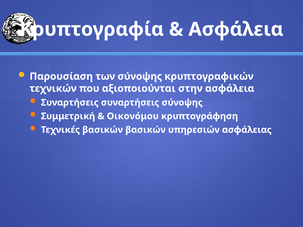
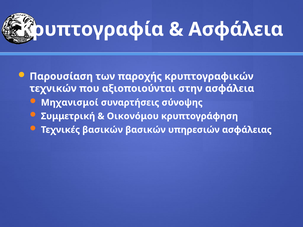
των σύνοψης: σύνοψης -> παροχής
Συναρτήσεις at (70, 103): Συναρτήσεις -> Μηχανισμοί
